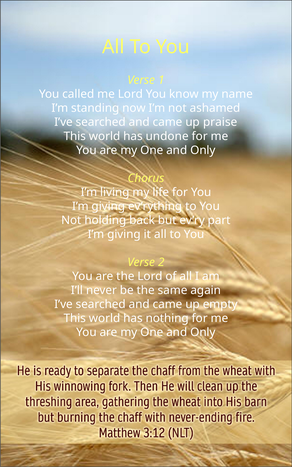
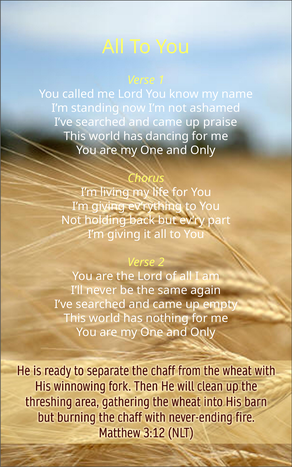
undone: undone -> dancing
